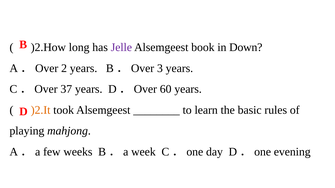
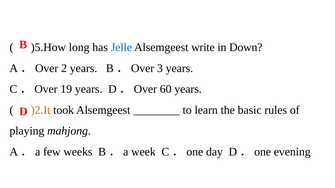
)2.How: )2.How -> )5.How
Jelle colour: purple -> blue
book: book -> write
37: 37 -> 19
